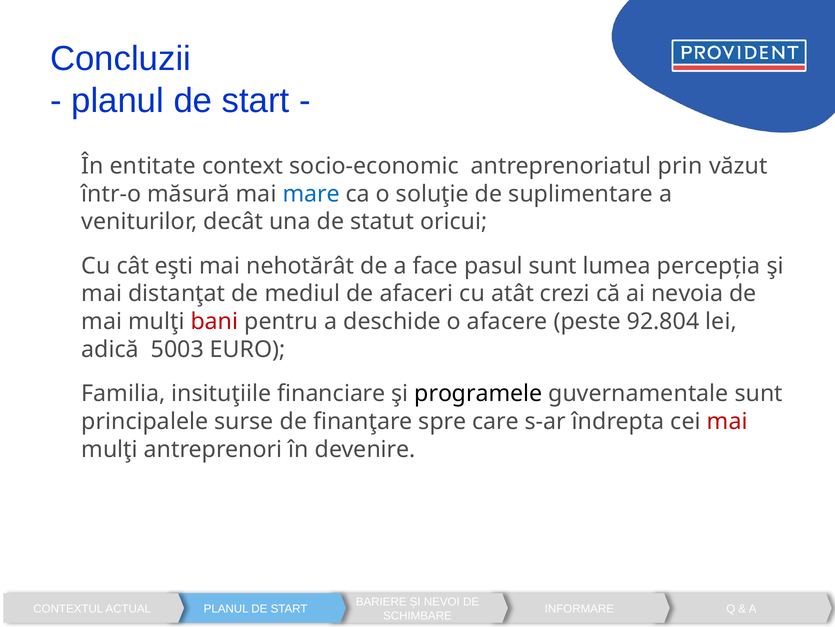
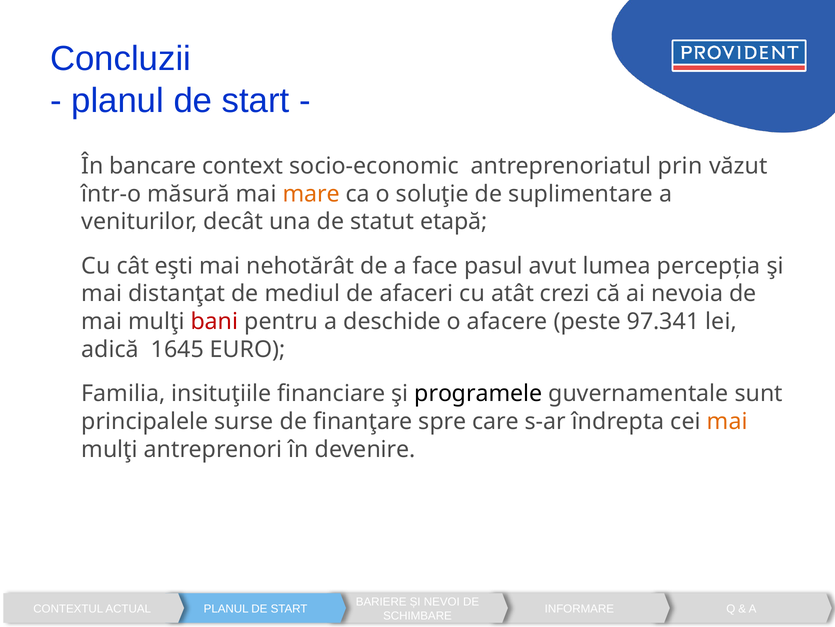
entitate: entitate -> bancare
mare colour: blue -> orange
oricui: oricui -> etapă
pasul sunt: sunt -> avut
92.804: 92.804 -> 97.341
5003: 5003 -> 1645
mai at (727, 421) colour: red -> orange
